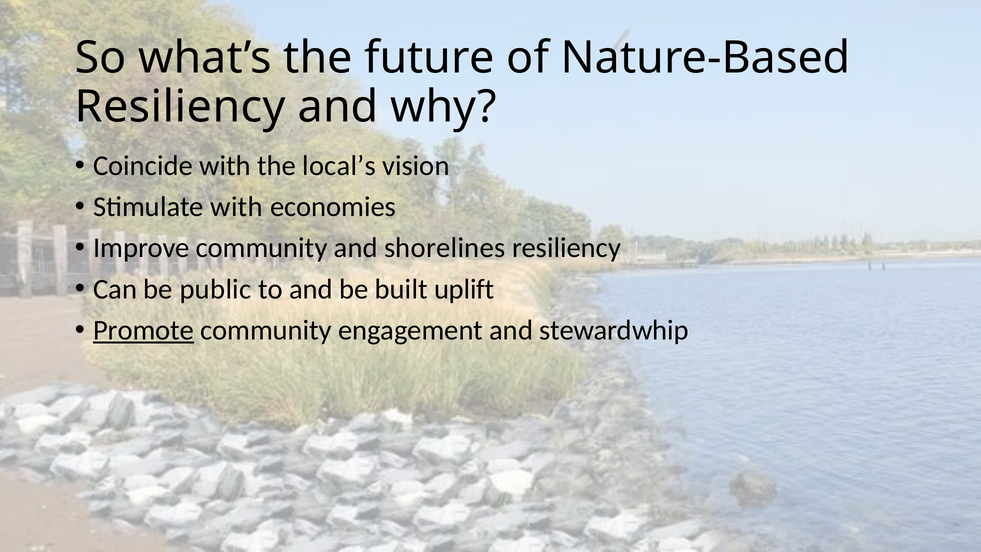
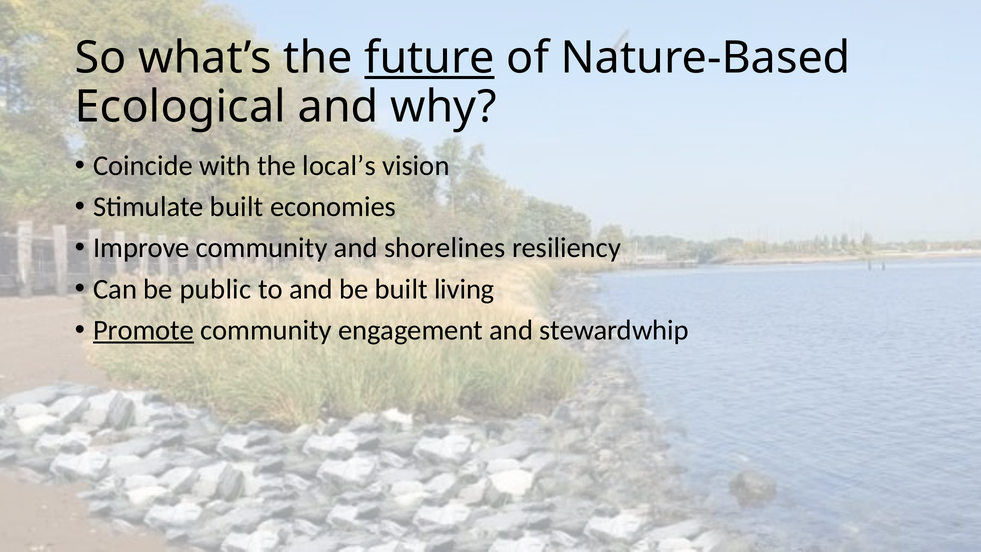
future underline: none -> present
Resiliency at (180, 107): Resiliency -> Ecological
Stimulate with: with -> built
uplift: uplift -> living
